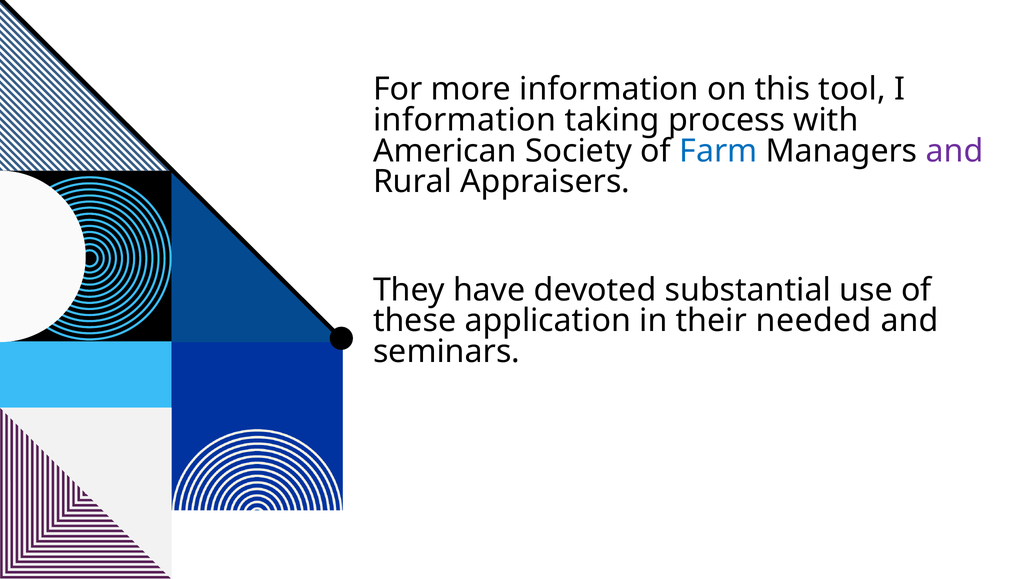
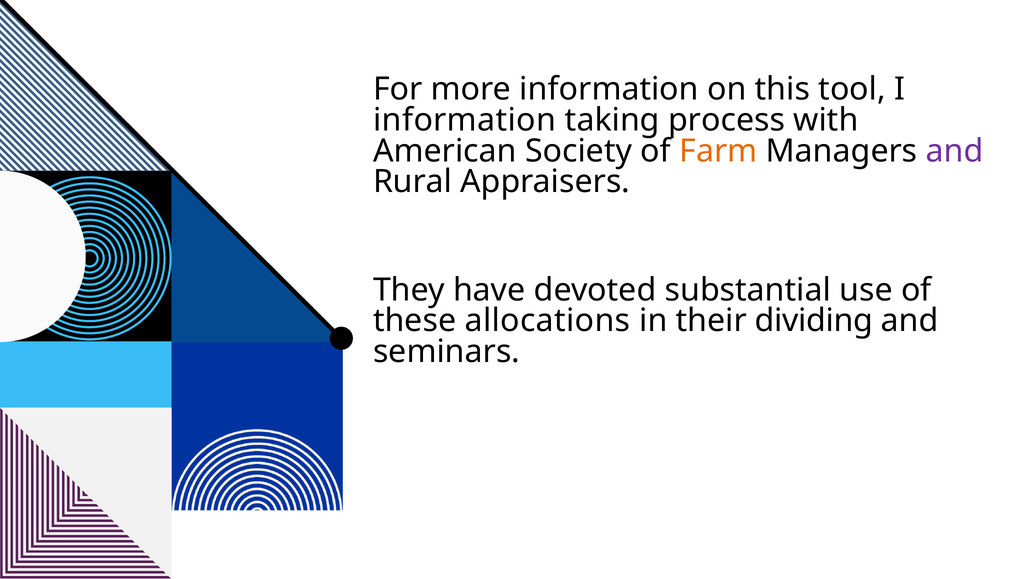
Farm colour: blue -> orange
application: application -> allocations
needed: needed -> dividing
